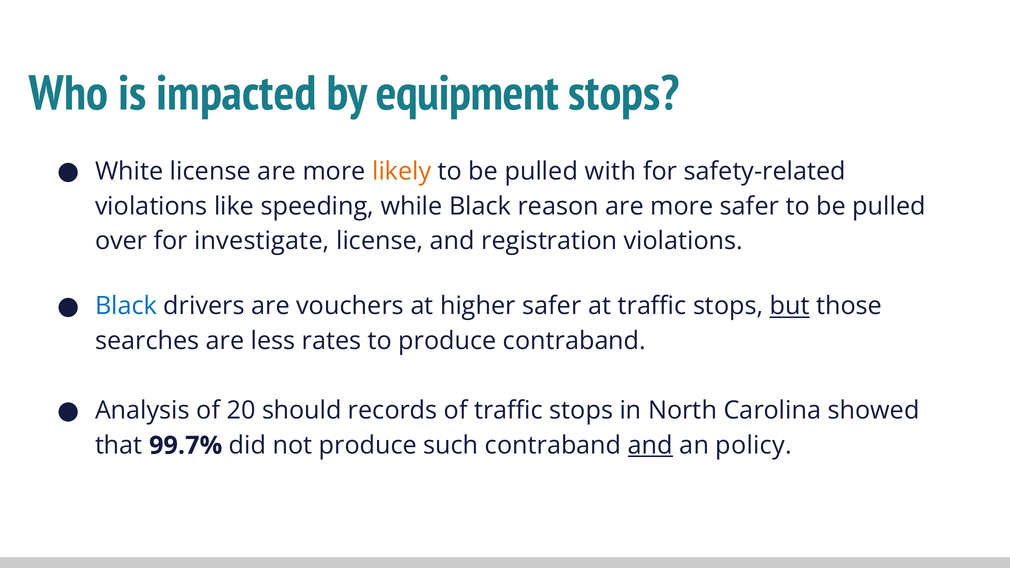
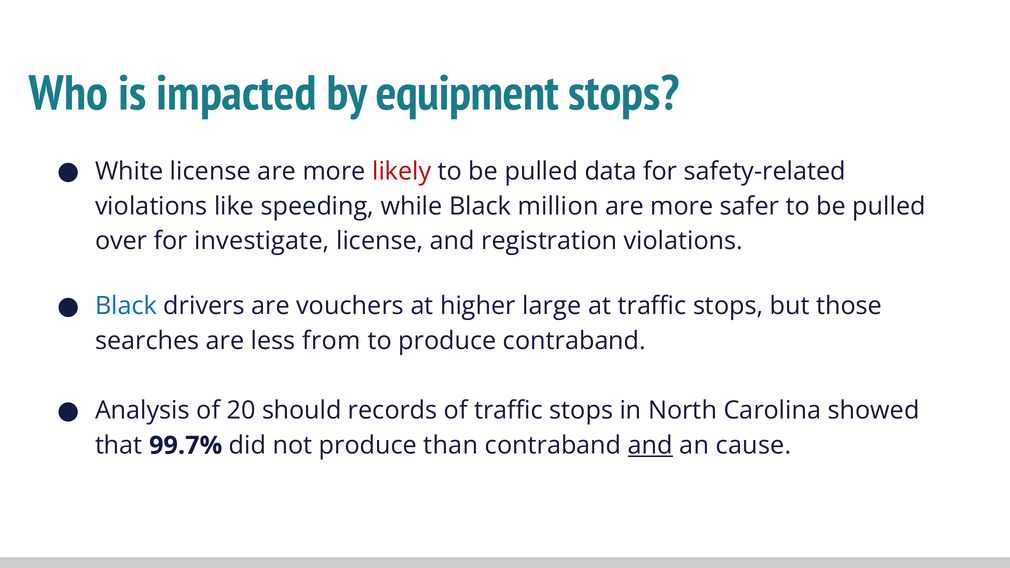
likely colour: orange -> red
with: with -> data
reason: reason -> million
higher safer: safer -> large
but underline: present -> none
rates: rates -> from
such: such -> than
policy: policy -> cause
